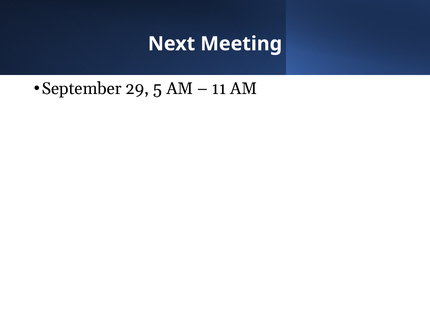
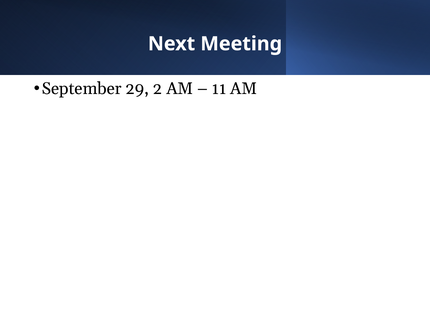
5: 5 -> 2
